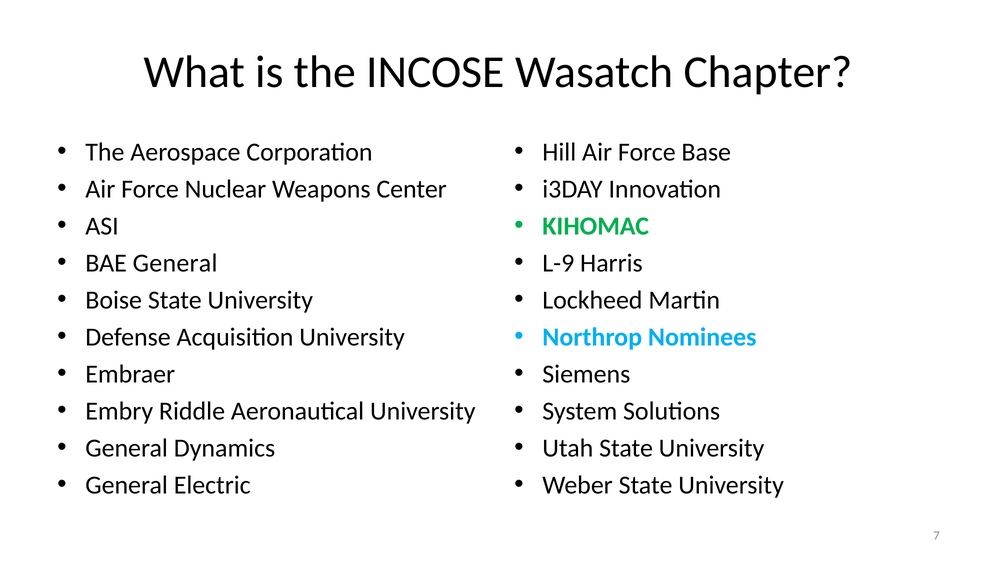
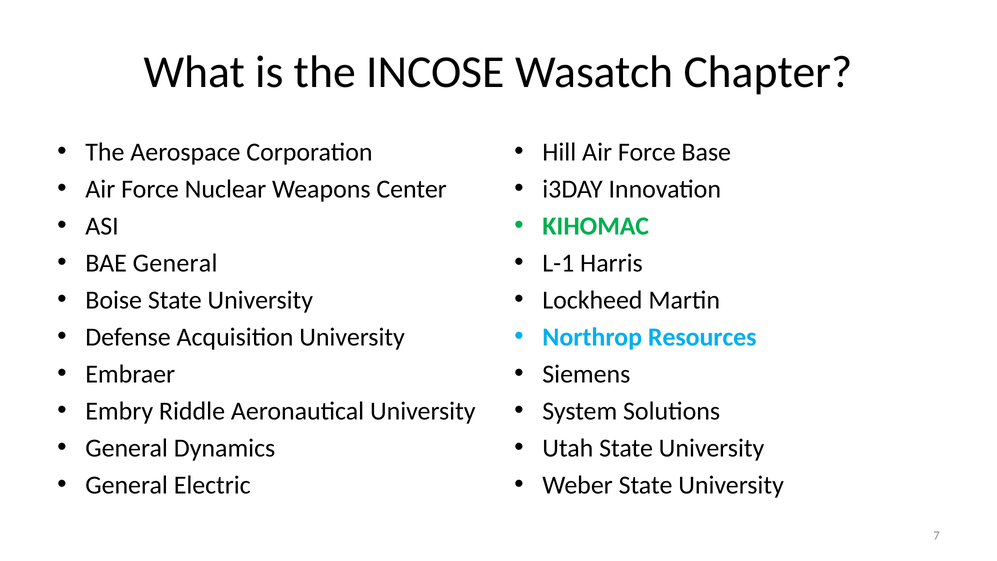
L-9: L-9 -> L-1
Nominees: Nominees -> Resources
